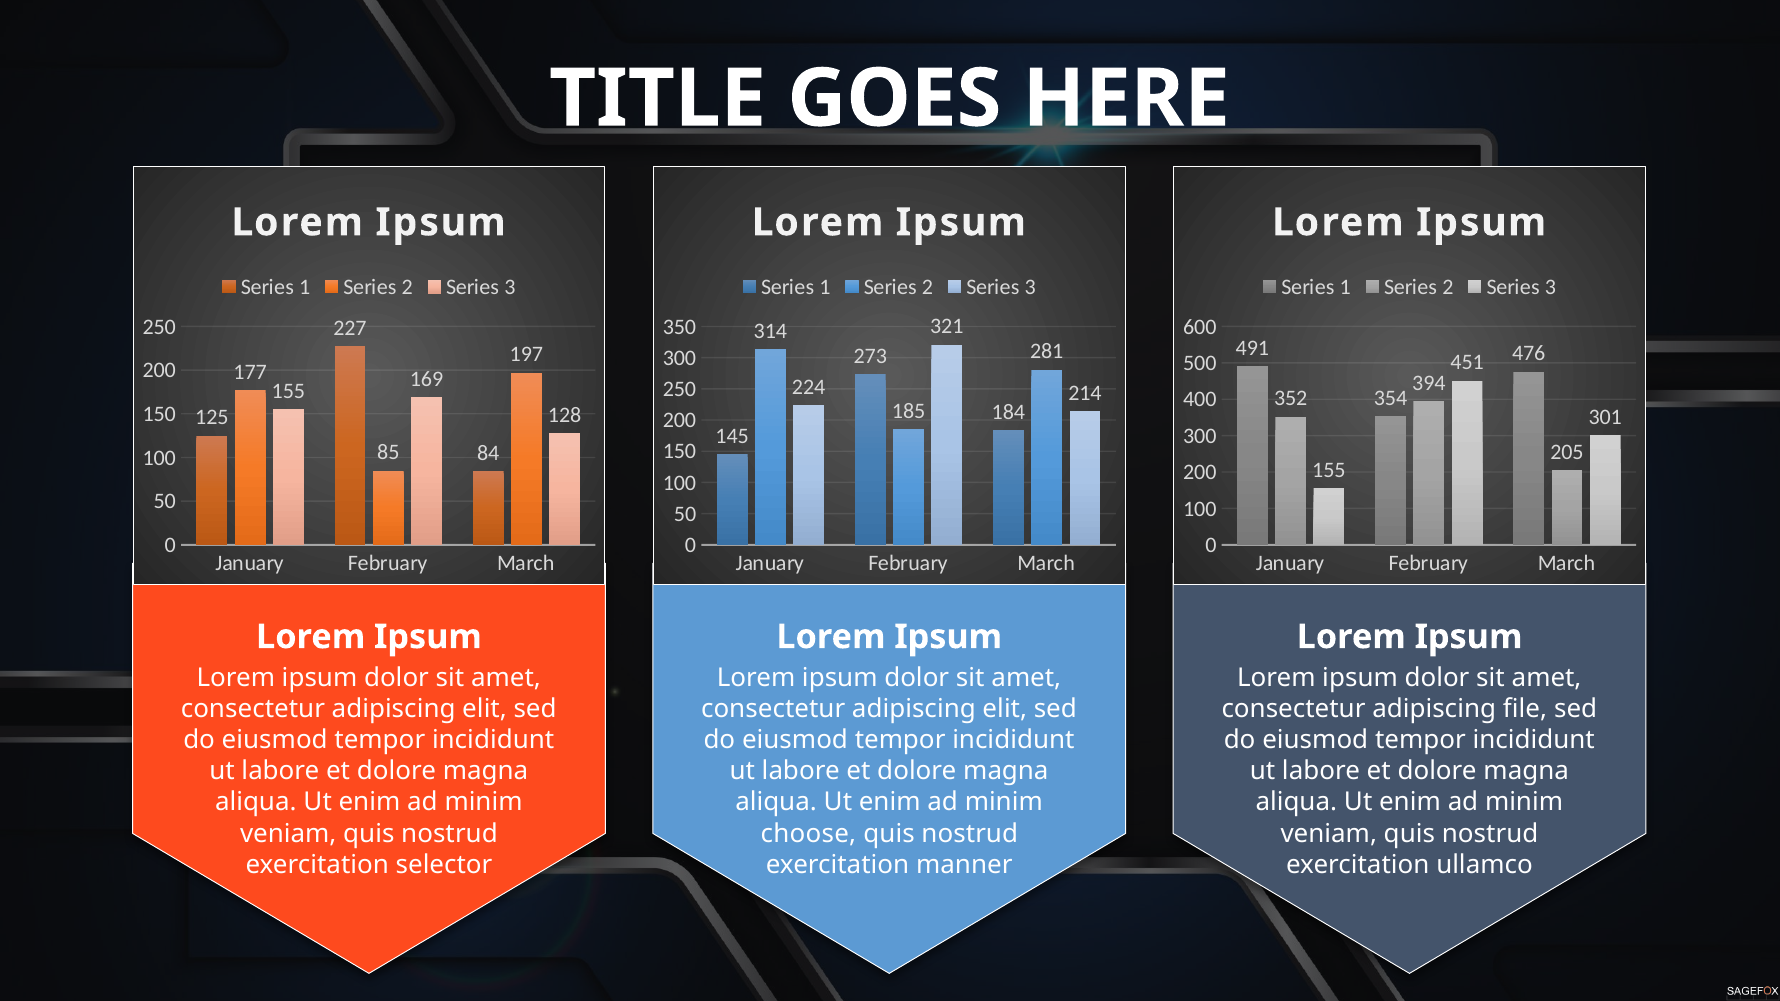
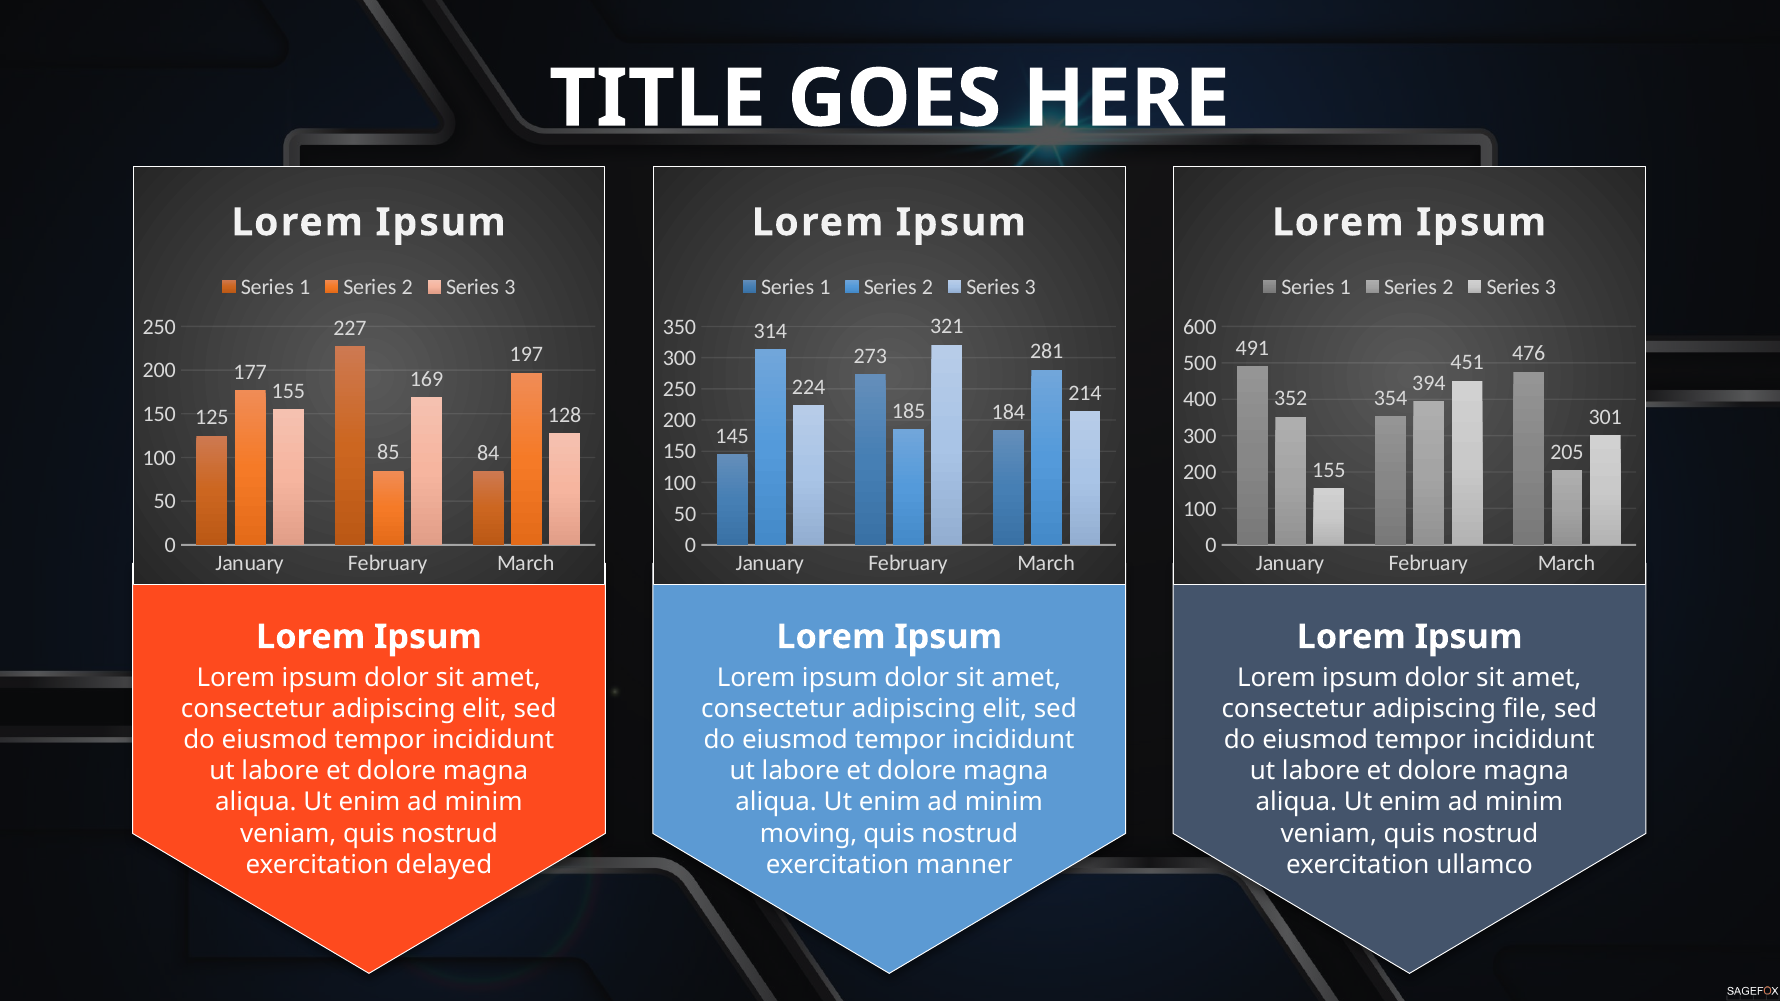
choose: choose -> moving
selector: selector -> delayed
